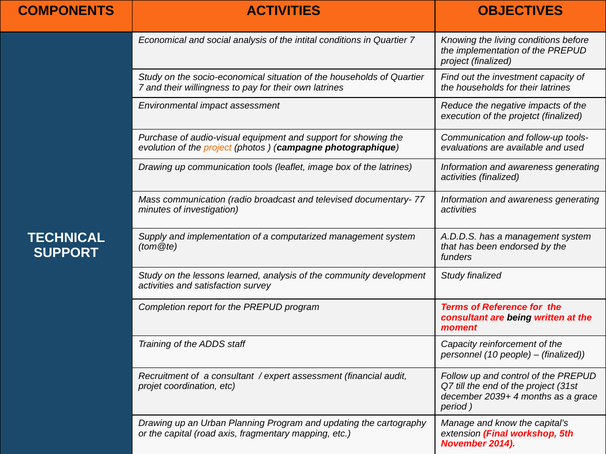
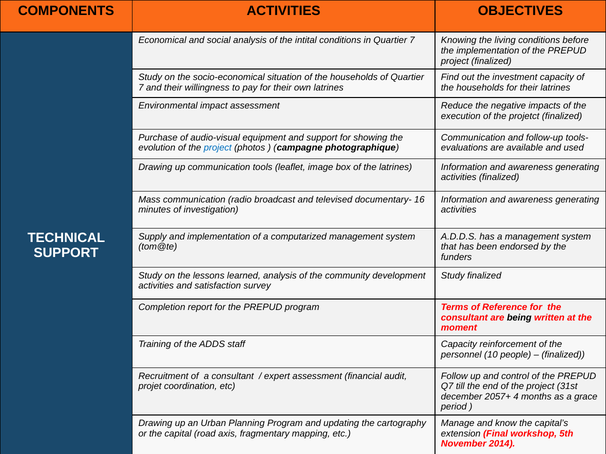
project at (218, 148) colour: orange -> blue
77: 77 -> 16
2039+: 2039+ -> 2057+
